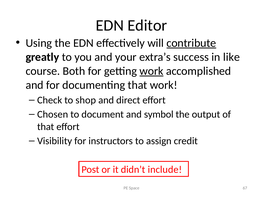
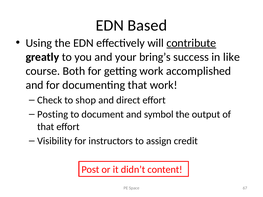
Editor: Editor -> Based
extra’s: extra’s -> bring’s
work at (151, 71) underline: present -> none
Chosen: Chosen -> Posting
include: include -> content
